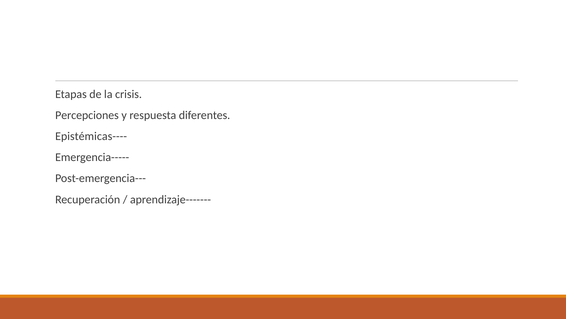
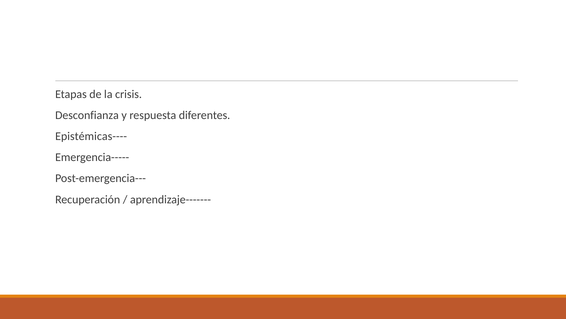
Percepciones: Percepciones -> Desconfianza
